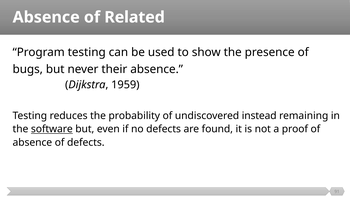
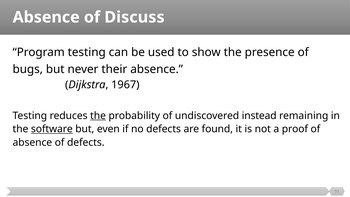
Related: Related -> Discuss
1959: 1959 -> 1967
the at (98, 116) underline: none -> present
